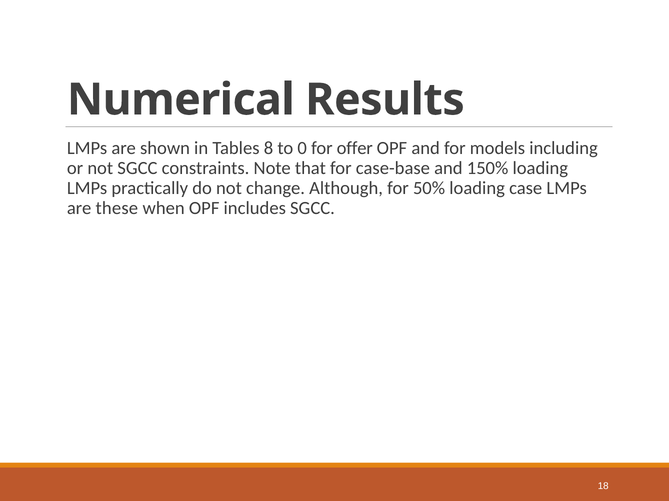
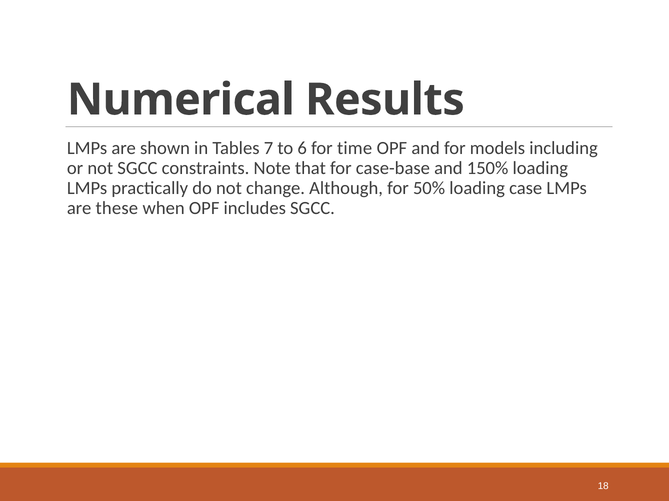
8: 8 -> 7
0: 0 -> 6
offer: offer -> time
